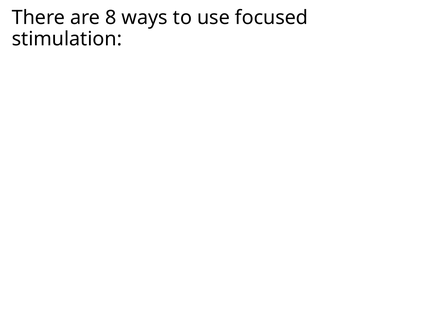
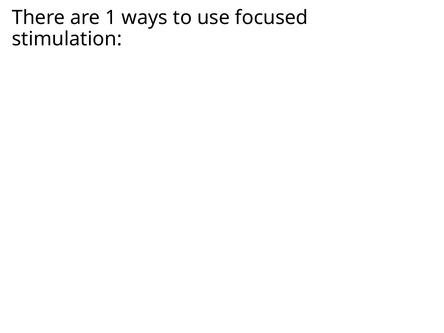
8: 8 -> 1
